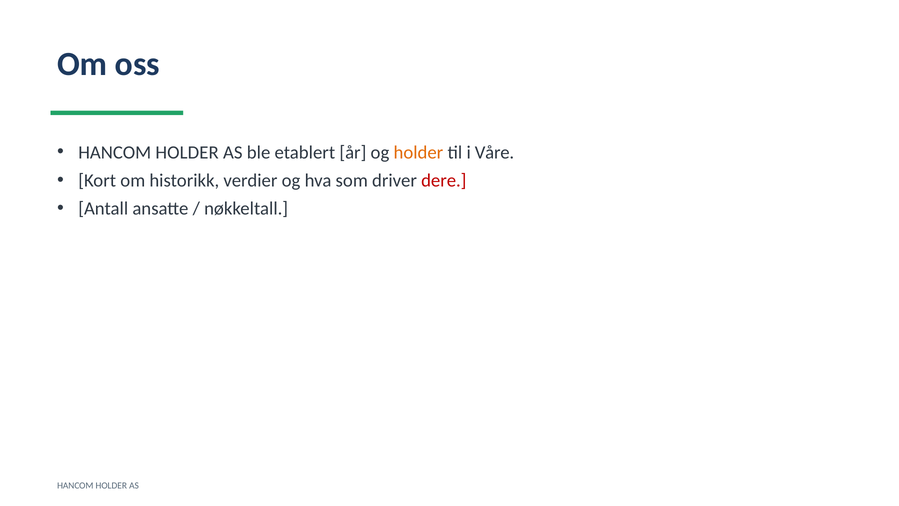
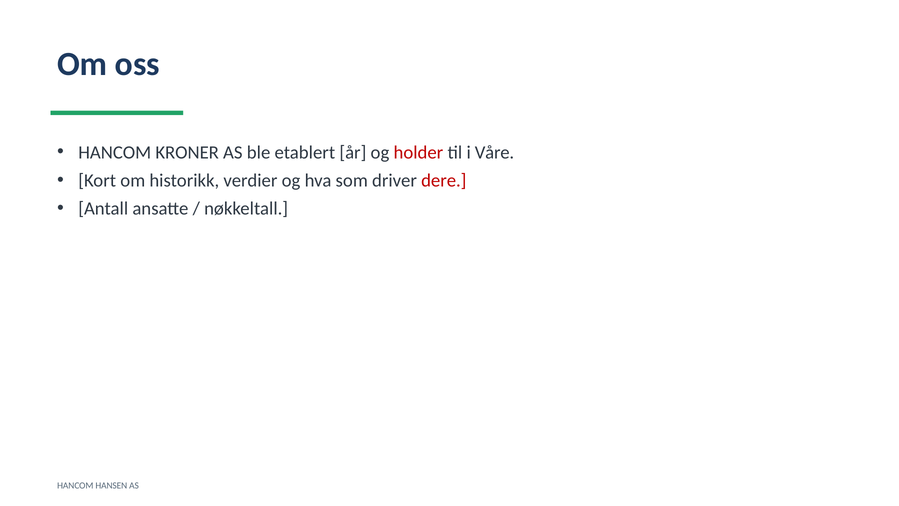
HOLDER at (187, 152): HOLDER -> KRONER
holder at (418, 152) colour: orange -> red
HOLDER at (111, 485): HOLDER -> HANSEN
